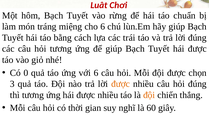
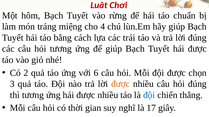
cho 6: 6 -> 4
0: 0 -> 2
đội at (149, 95) colour: orange -> blue
60: 60 -> 17
